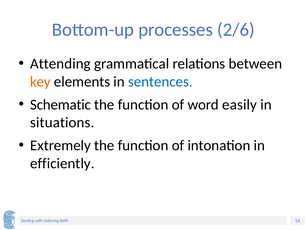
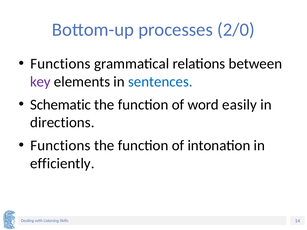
2/6: 2/6 -> 2/0
Attending at (60, 64): Attending -> Functions
key colour: orange -> purple
situations: situations -> directions
Extremely at (60, 146): Extremely -> Functions
